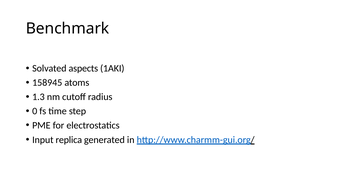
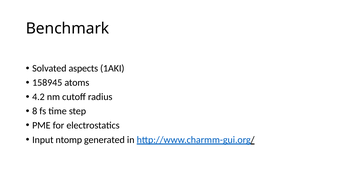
1.3: 1.3 -> 4.2
0: 0 -> 8
replica: replica -> ntomp
